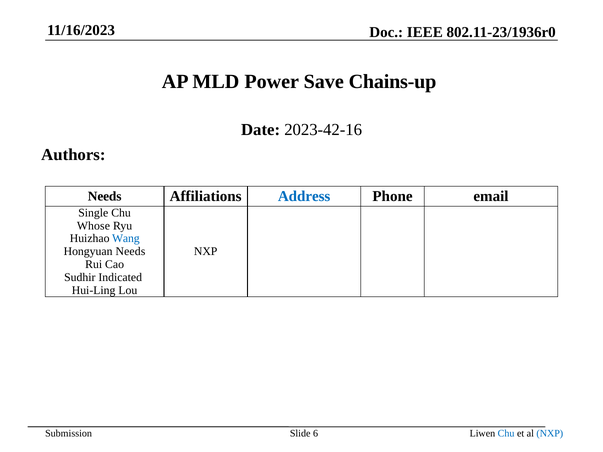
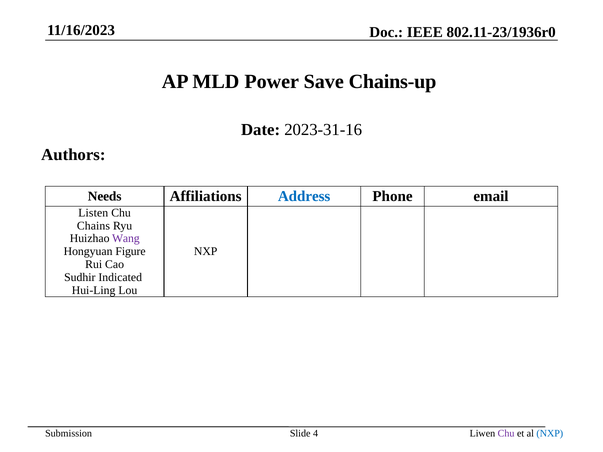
2023-42-16: 2023-42-16 -> 2023-31-16
Single: Single -> Listen
Whose: Whose -> Chains
Wang colour: blue -> purple
Hongyuan Needs: Needs -> Figure
6: 6 -> 4
Chu at (506, 434) colour: blue -> purple
